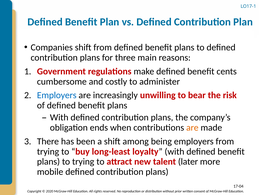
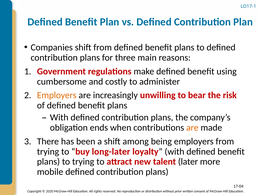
cents: cents -> using
Employers at (57, 95) colour: blue -> orange
long-least: long-least -> long-later
